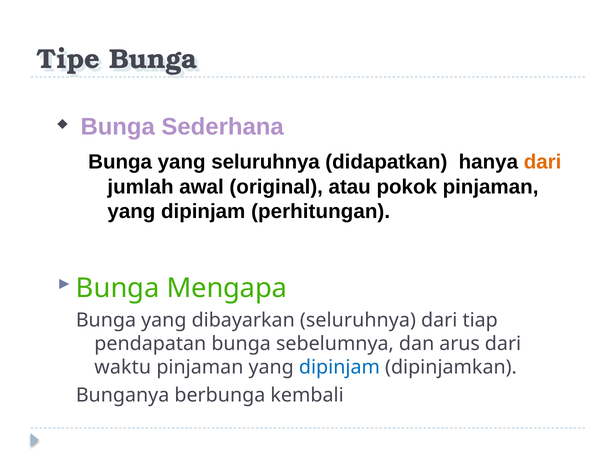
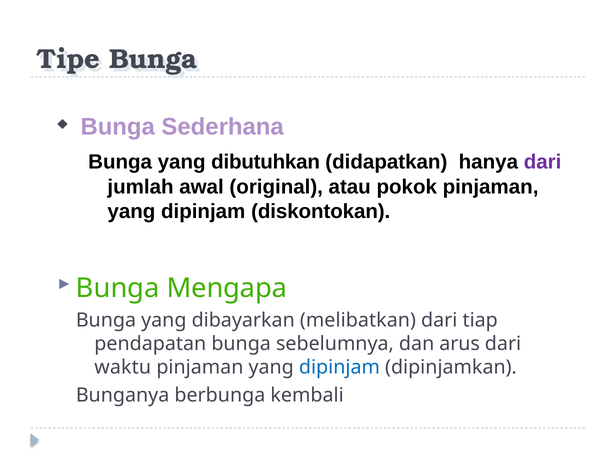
yang seluruhnya: seluruhnya -> dibutuhkan
dari at (543, 162) colour: orange -> purple
perhitungan: perhitungan -> diskontokan
dibayarkan seluruhnya: seluruhnya -> melibatkan
